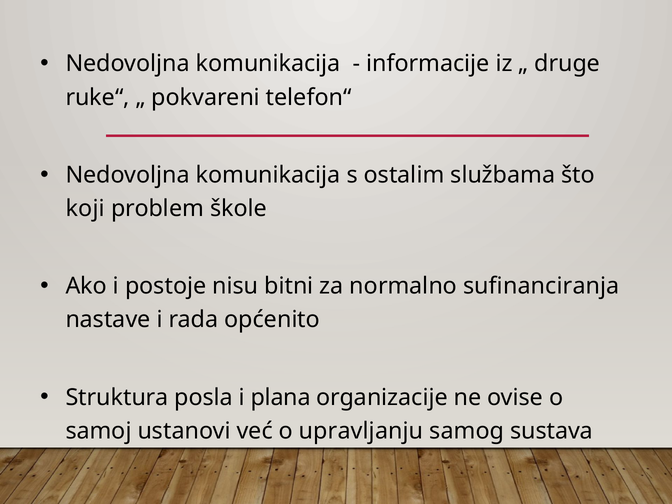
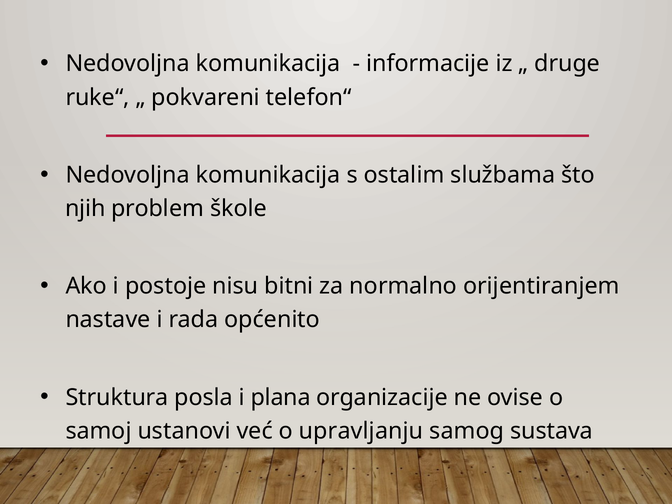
koji: koji -> njih
sufinanciranja: sufinanciranja -> orijentiranjem
